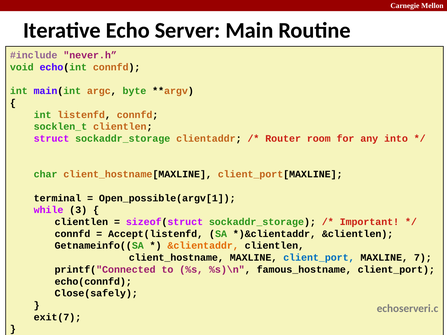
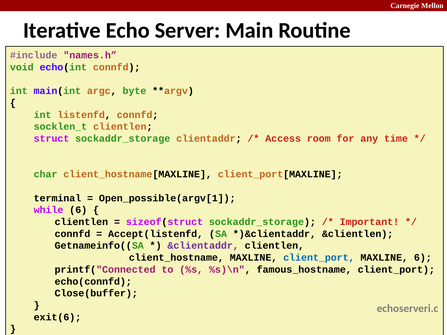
never.h: never.h -> names.h
Router: Router -> Access
into: into -> time
while 3: 3 -> 6
&clientaddr colour: orange -> purple
MAXLINE 7: 7 -> 6
Close(safely: Close(safely -> Close(buffer
exit(7: exit(7 -> exit(6
